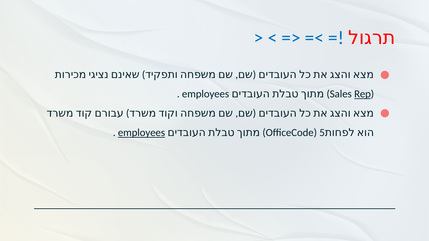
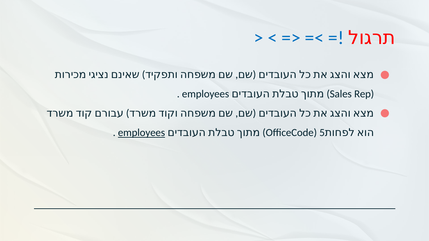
Rep underline: present -> none
